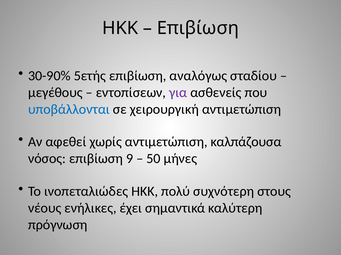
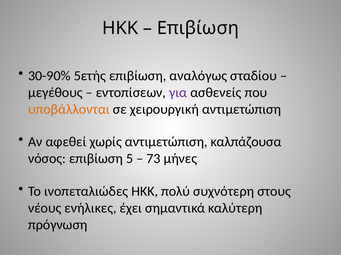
υποβάλλονται colour: blue -> orange
9: 9 -> 5
50: 50 -> 73
